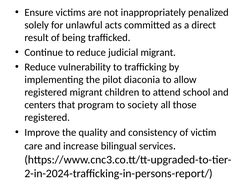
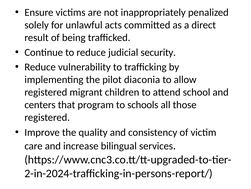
judicial migrant: migrant -> security
society: society -> schools
